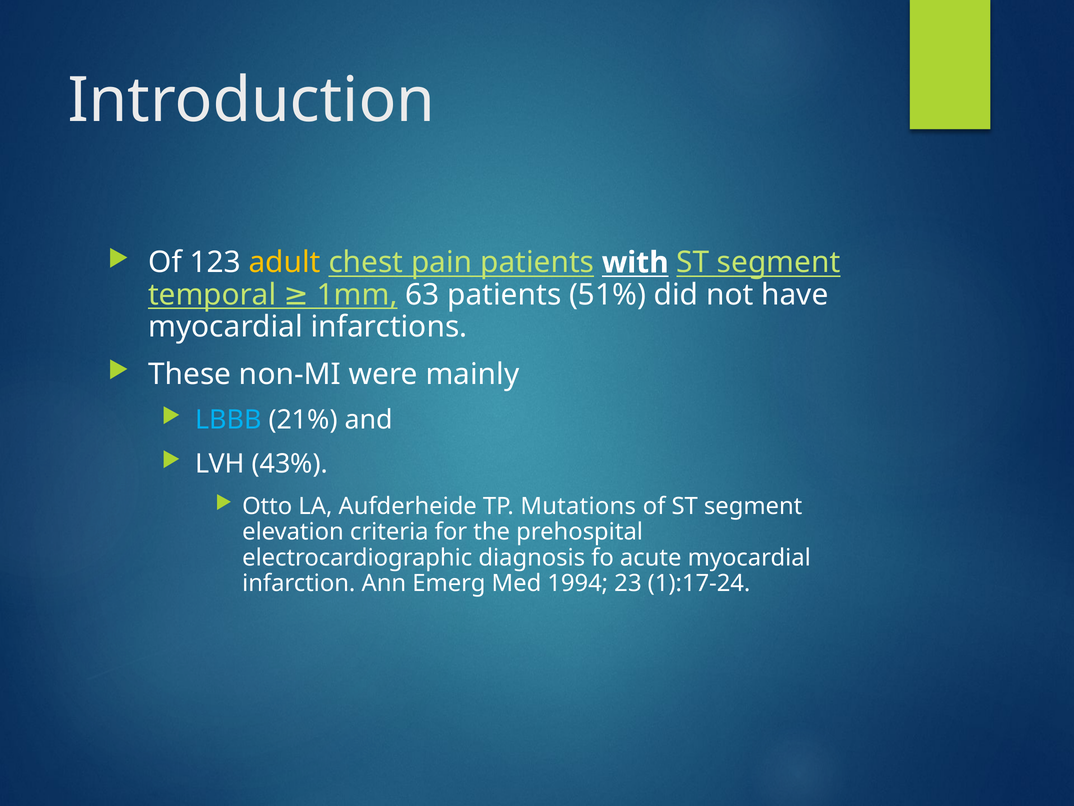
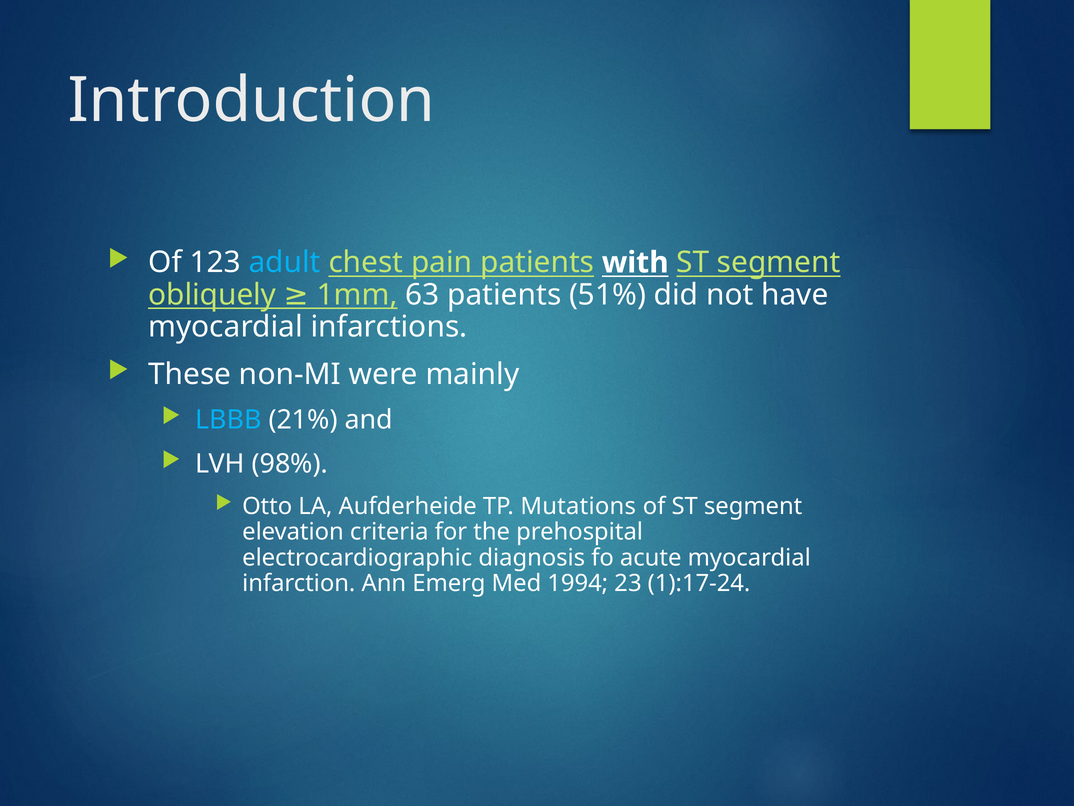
adult colour: yellow -> light blue
temporal: temporal -> obliquely
43%: 43% -> 98%
